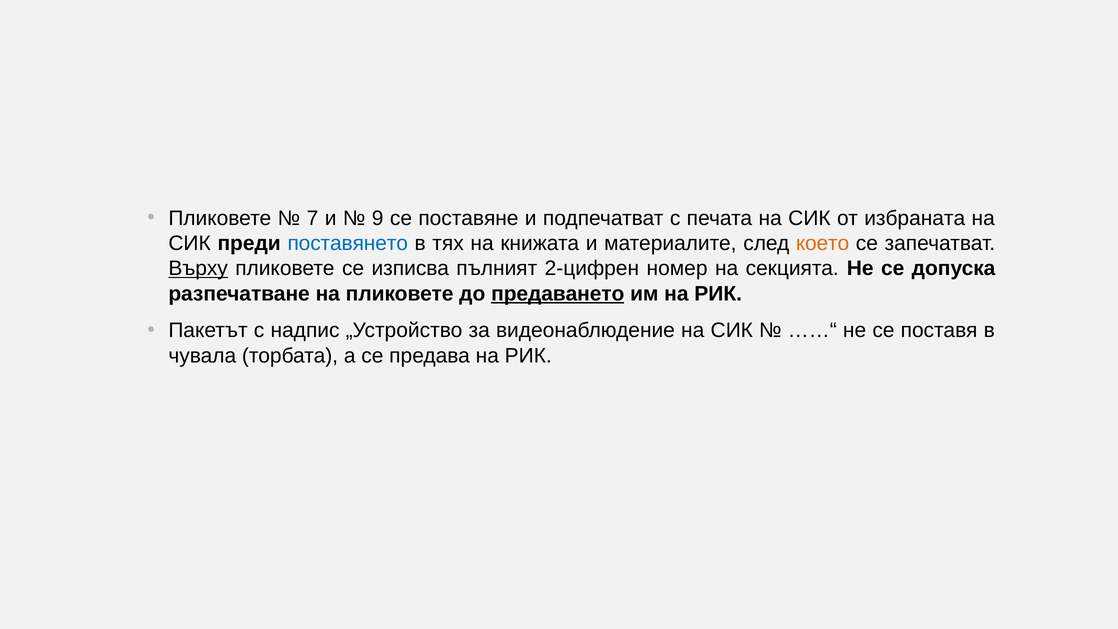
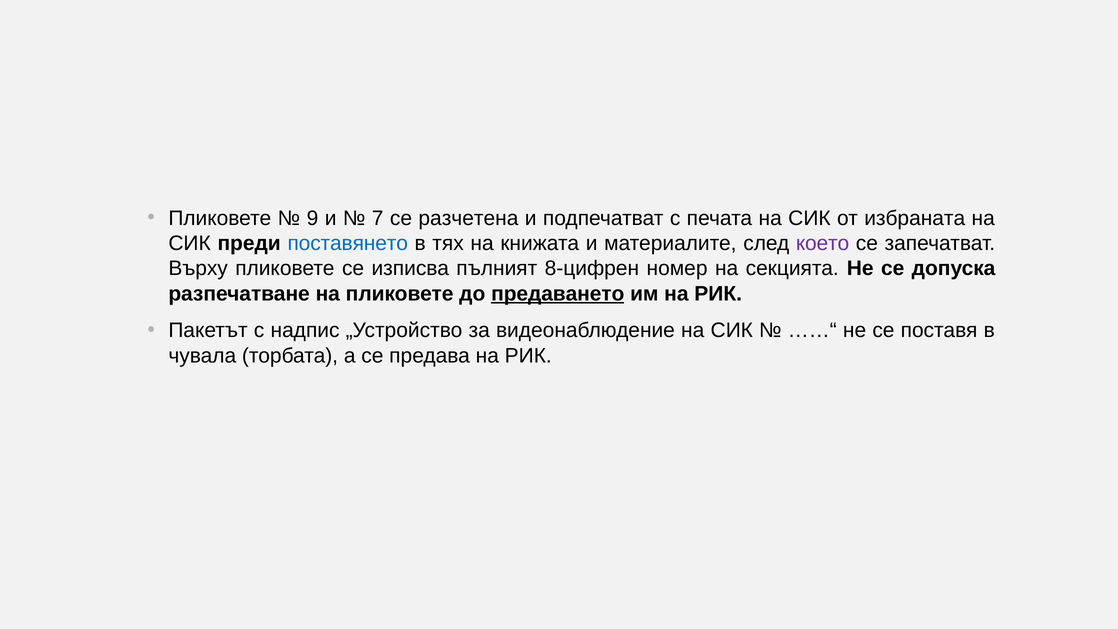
7: 7 -> 9
9: 9 -> 7
поставяне: поставяне -> разчетена
което colour: orange -> purple
Върху underline: present -> none
2-цифрен: 2-цифрен -> 8-цифрен
